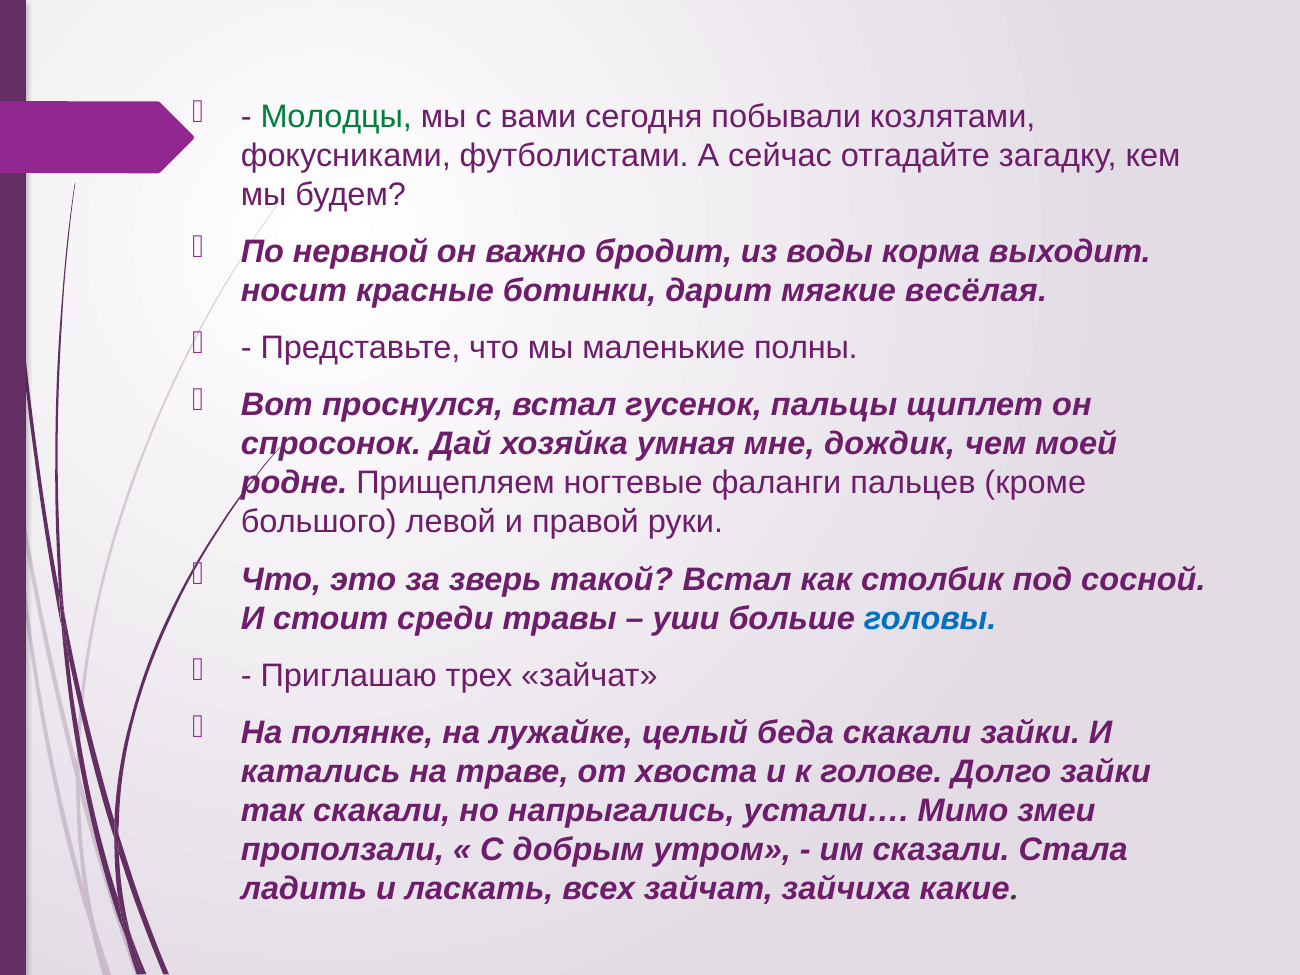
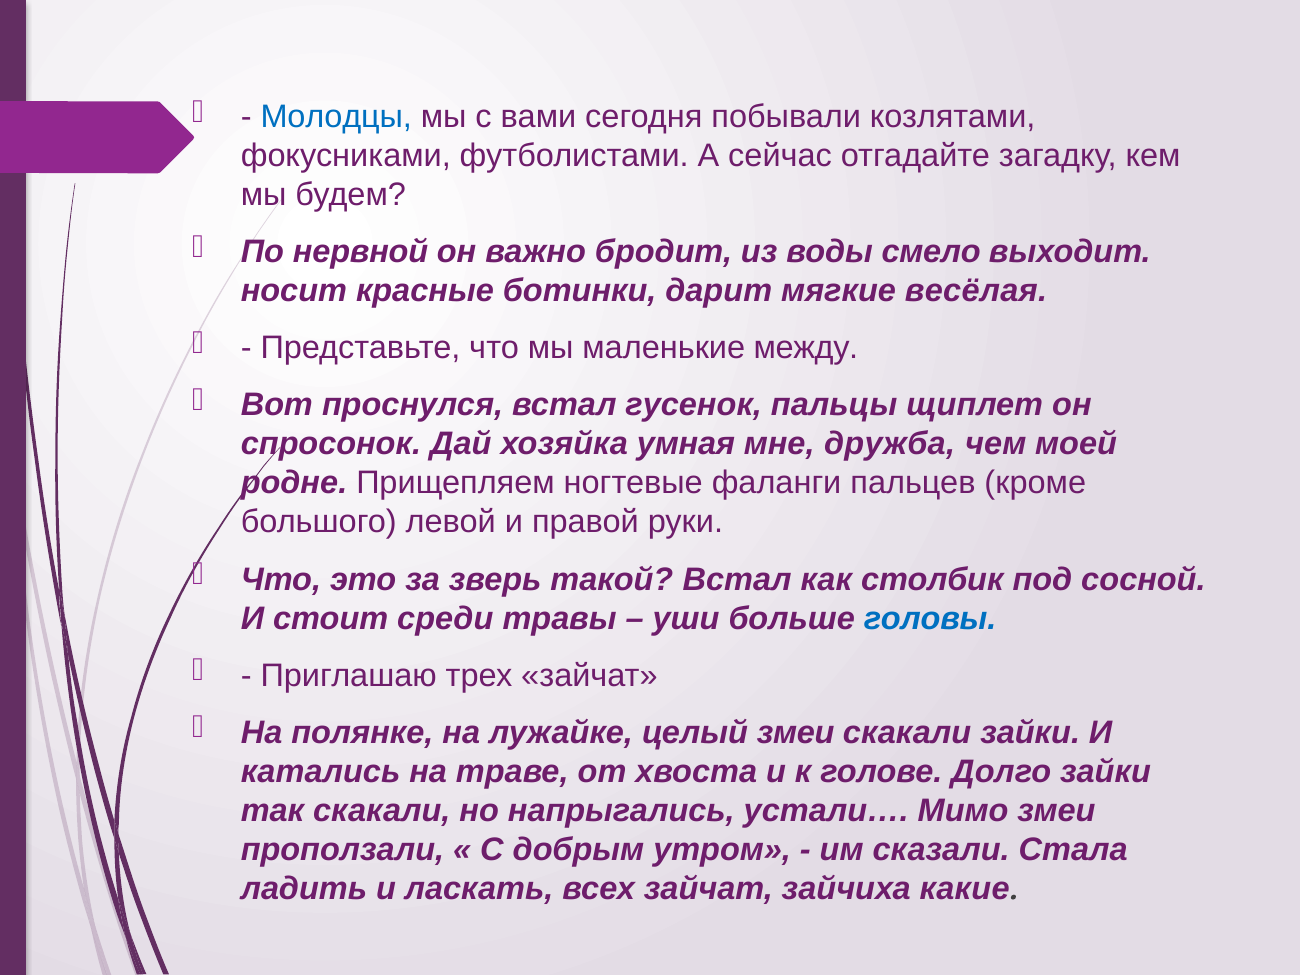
Молодцы colour: green -> blue
корма: корма -> смело
полны: полны -> между
дождик: дождик -> дружба
целый беда: беда -> змеи
